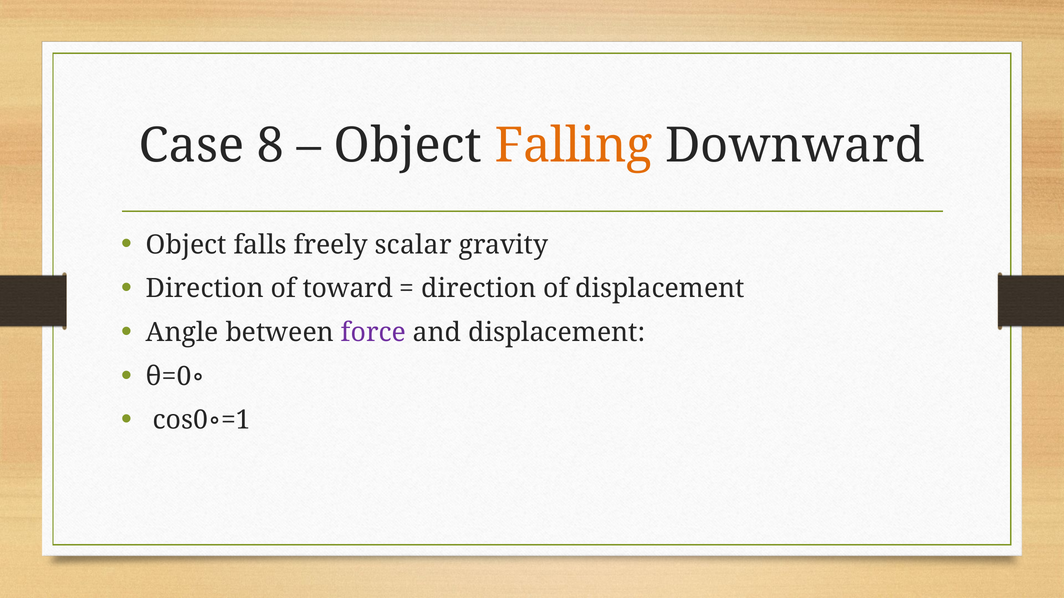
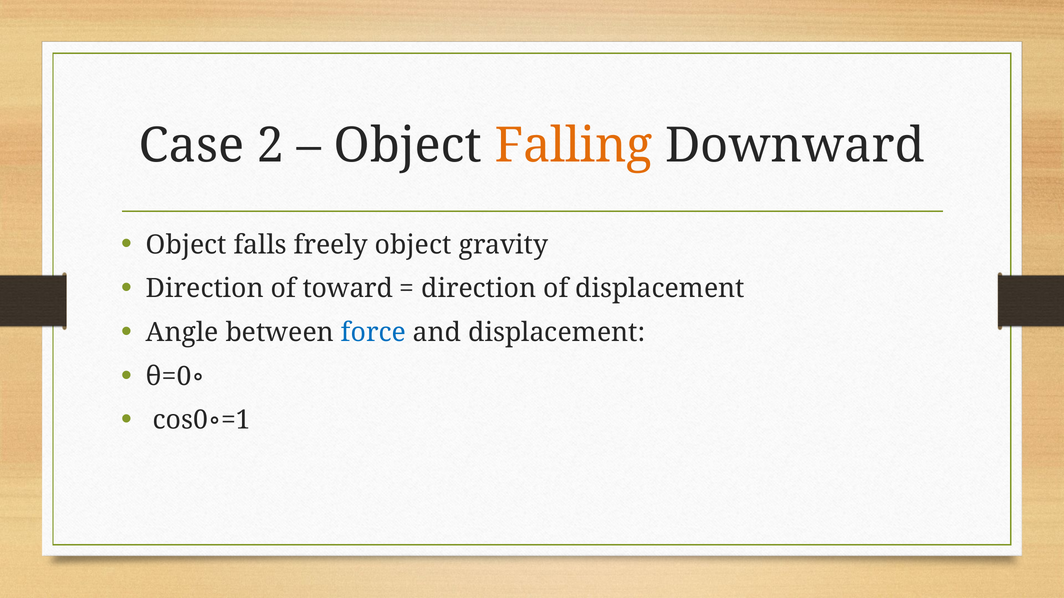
8: 8 -> 2
freely scalar: scalar -> object
force colour: purple -> blue
